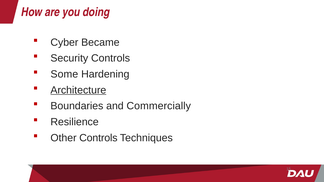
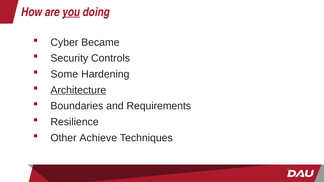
you underline: none -> present
Commercially: Commercially -> Requirements
Other Controls: Controls -> Achieve
